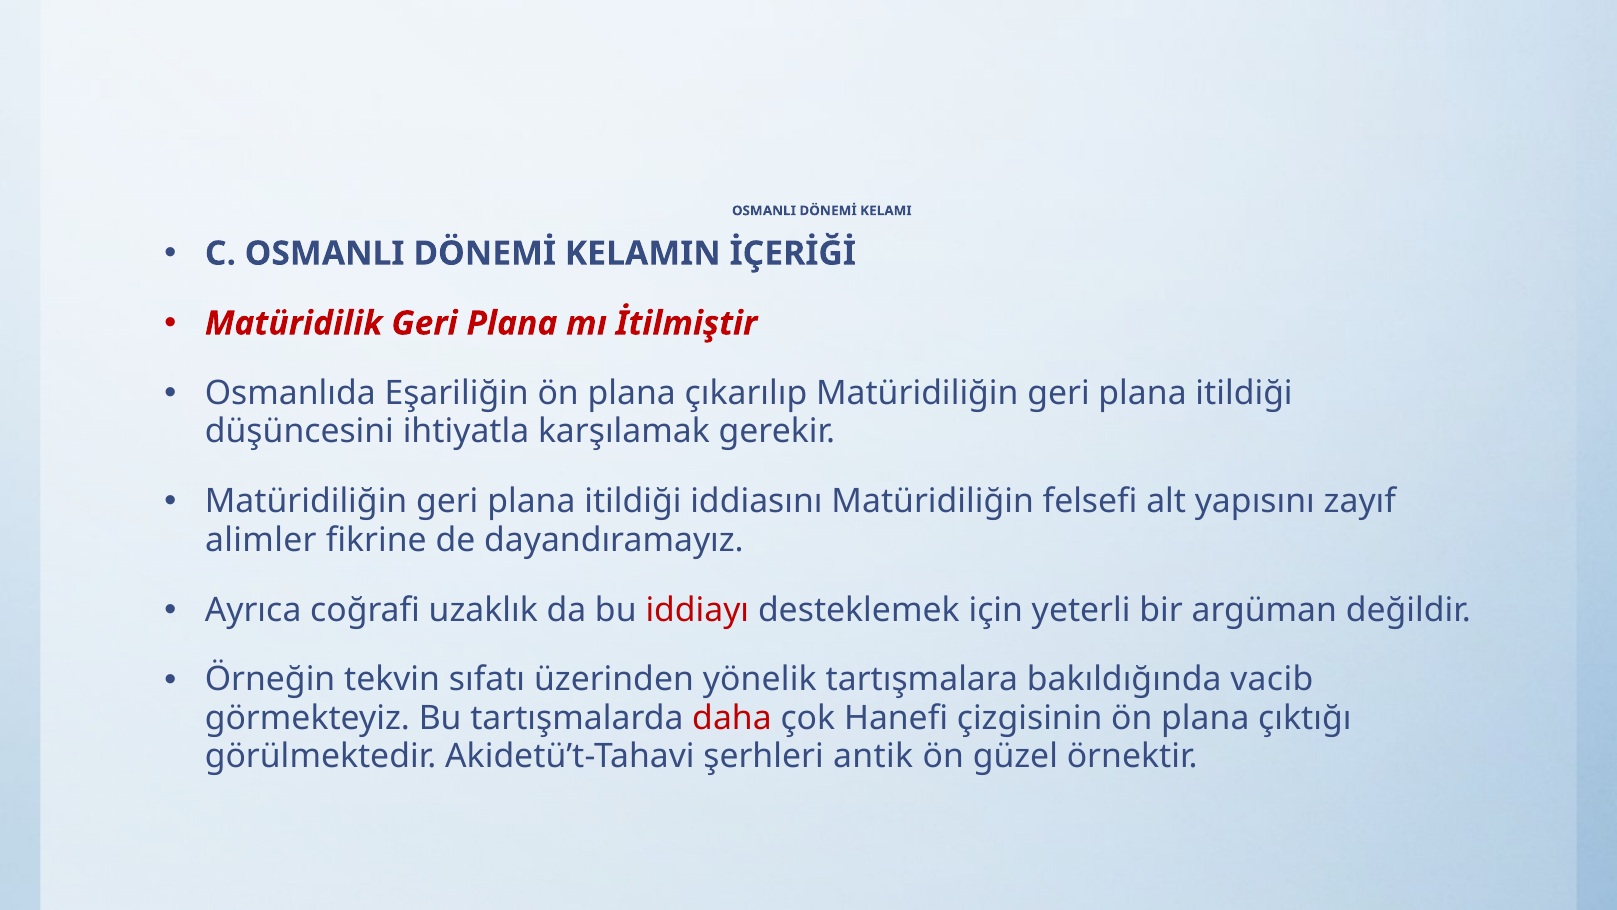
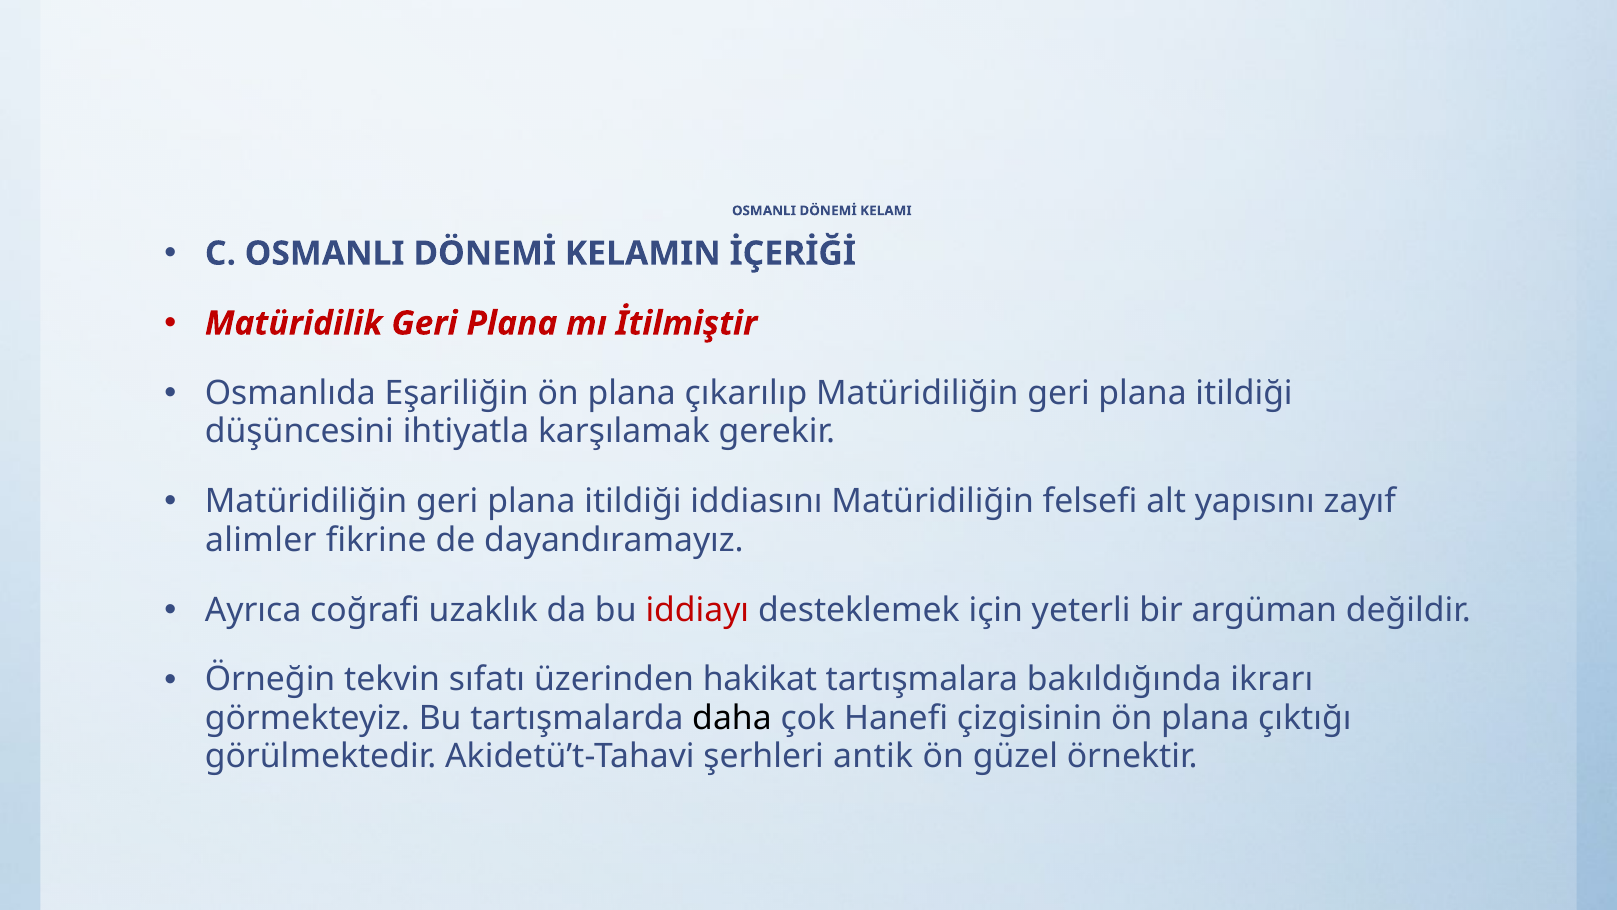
yönelik: yönelik -> hakikat
vacib: vacib -> ikrarı
daha colour: red -> black
